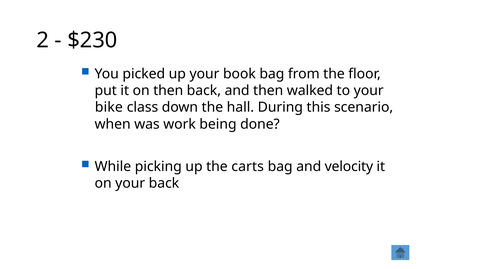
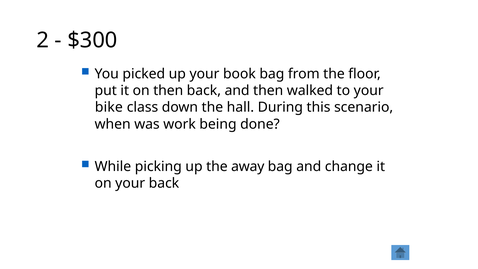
$230: $230 -> $300
carts: carts -> away
velocity: velocity -> change
